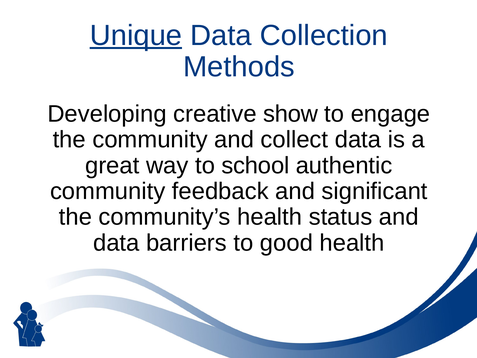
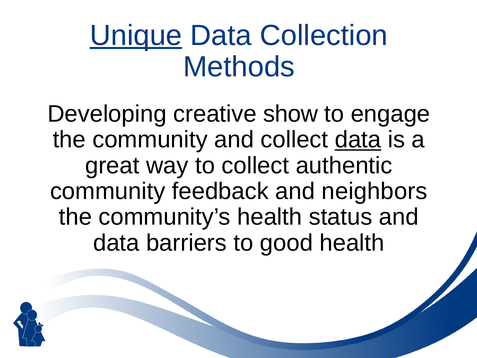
data at (358, 140) underline: none -> present
to school: school -> collect
significant: significant -> neighbors
